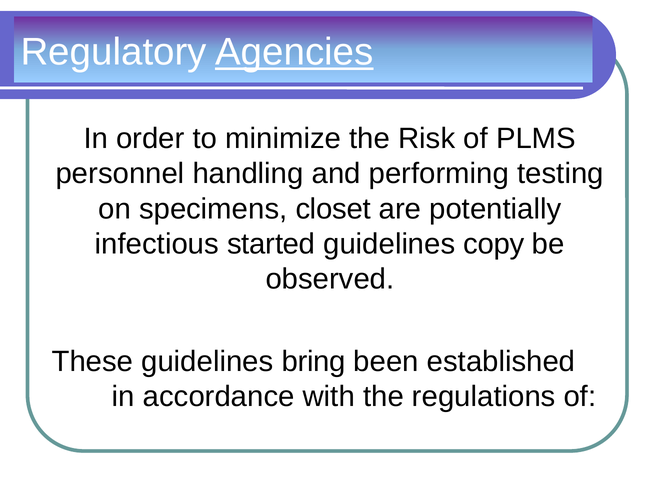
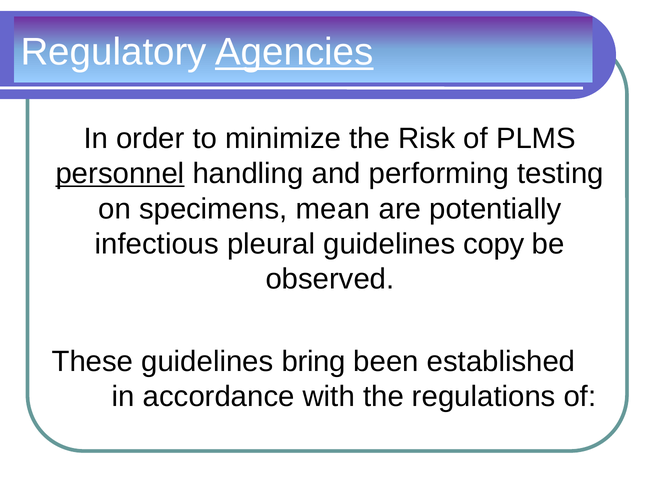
personnel underline: none -> present
closet: closet -> mean
started: started -> pleural
